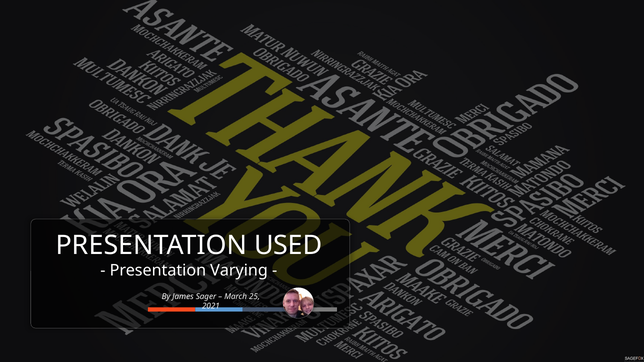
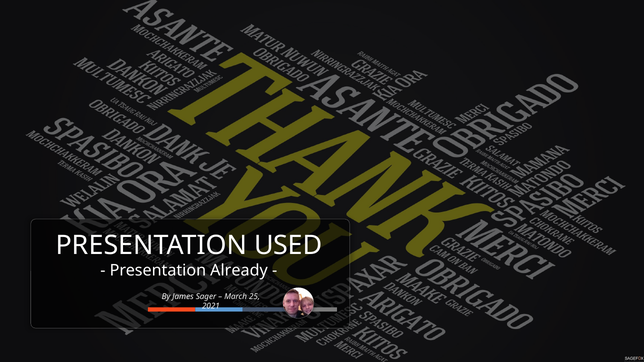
Varying: Varying -> Already
